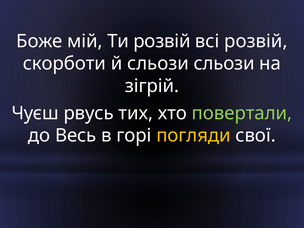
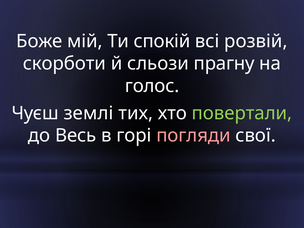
Ти розвій: розвій -> спокій
сльози сльози: сльози -> прагну
зігрій: зігрій -> голос
рвусь: рвусь -> землі
погляди colour: yellow -> pink
